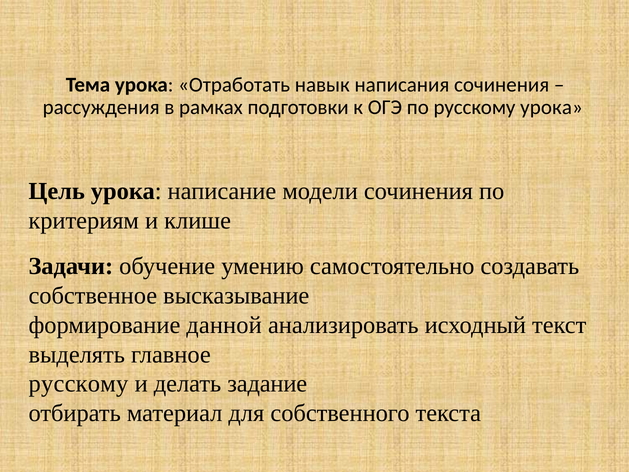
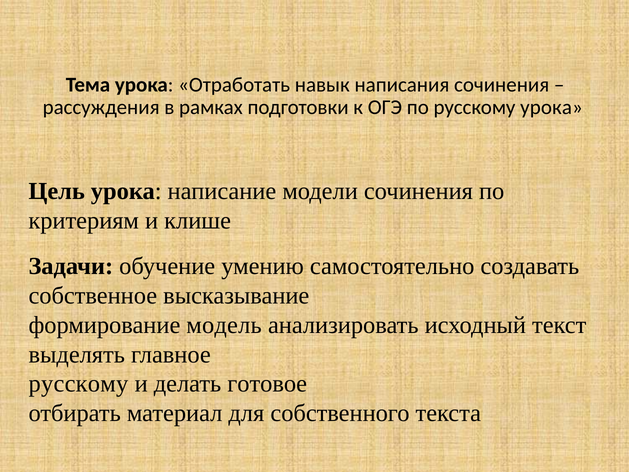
данной: данной -> модель
задание: задание -> готовое
